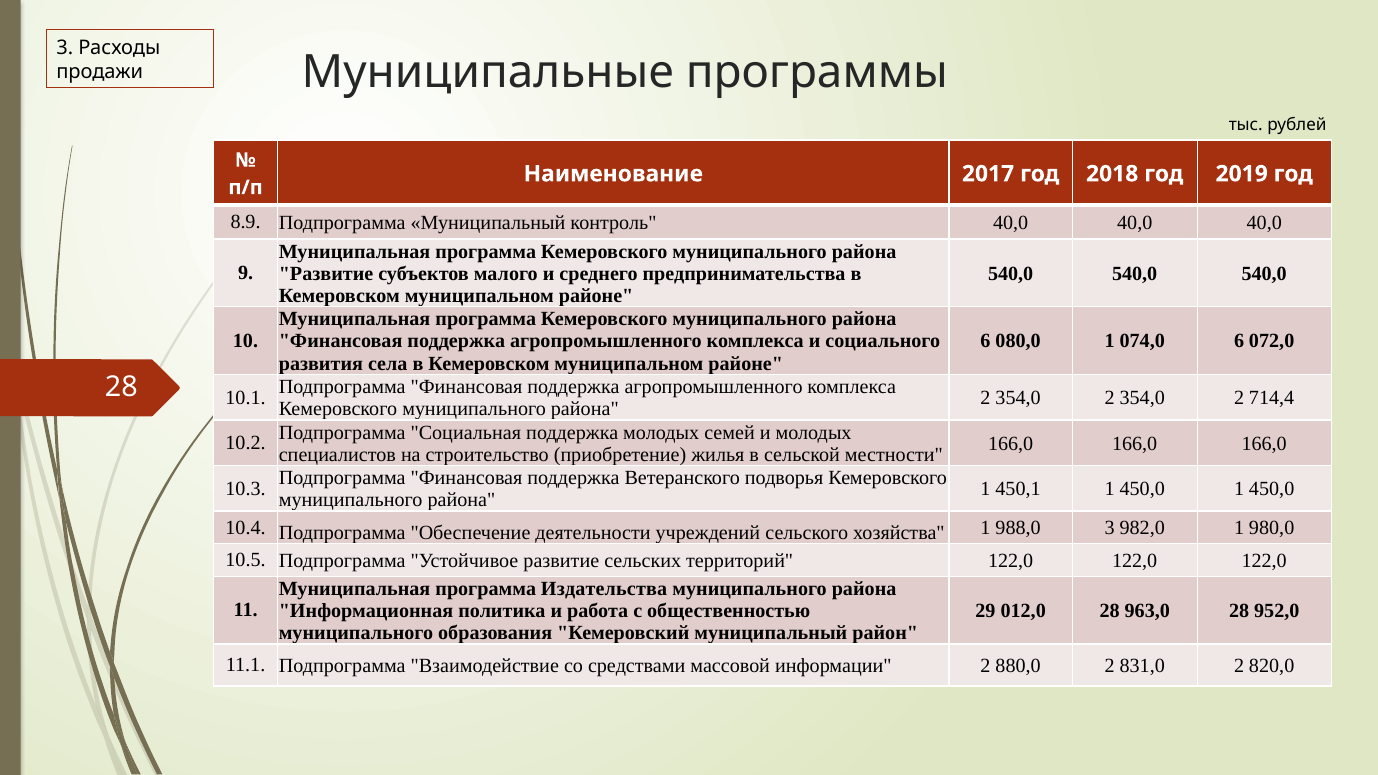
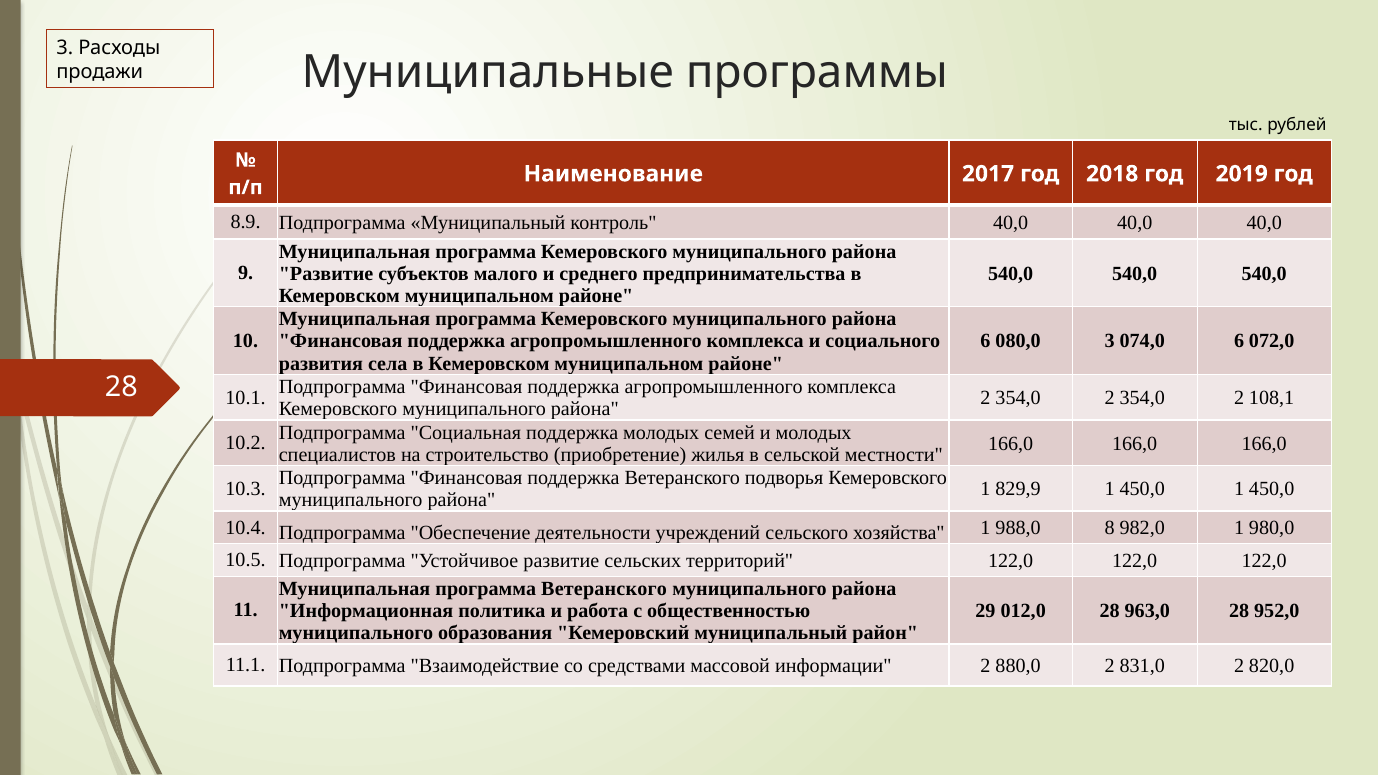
080,0 1: 1 -> 3
714,4: 714,4 -> 108,1
450,1: 450,1 -> 829,9
988,0 3: 3 -> 8
программа Издательства: Издательства -> Ветеранского
